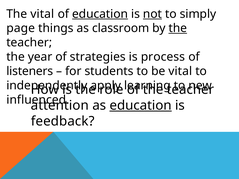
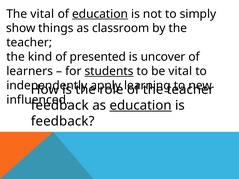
not underline: present -> none
page: page -> show
the at (178, 28) underline: present -> none
year: year -> kind
strategies: strategies -> presented
process: process -> uncover
listeners: listeners -> learners
students underline: none -> present
attention at (60, 106): attention -> feedback
